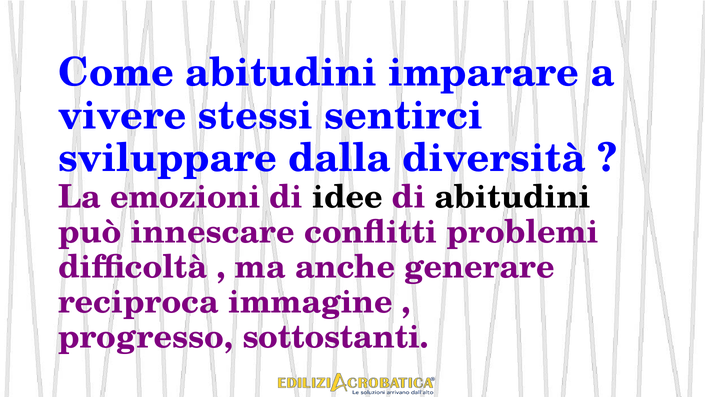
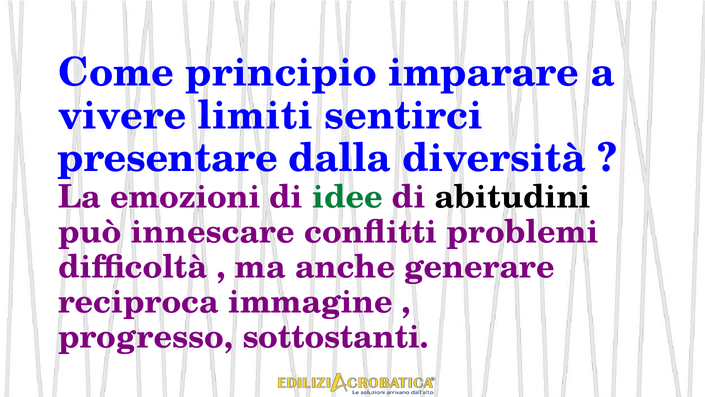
Come abitudini: abitudini -> principio
stessi: stessi -> limiti
sviluppare: sviluppare -> presentare
idee colour: black -> green
